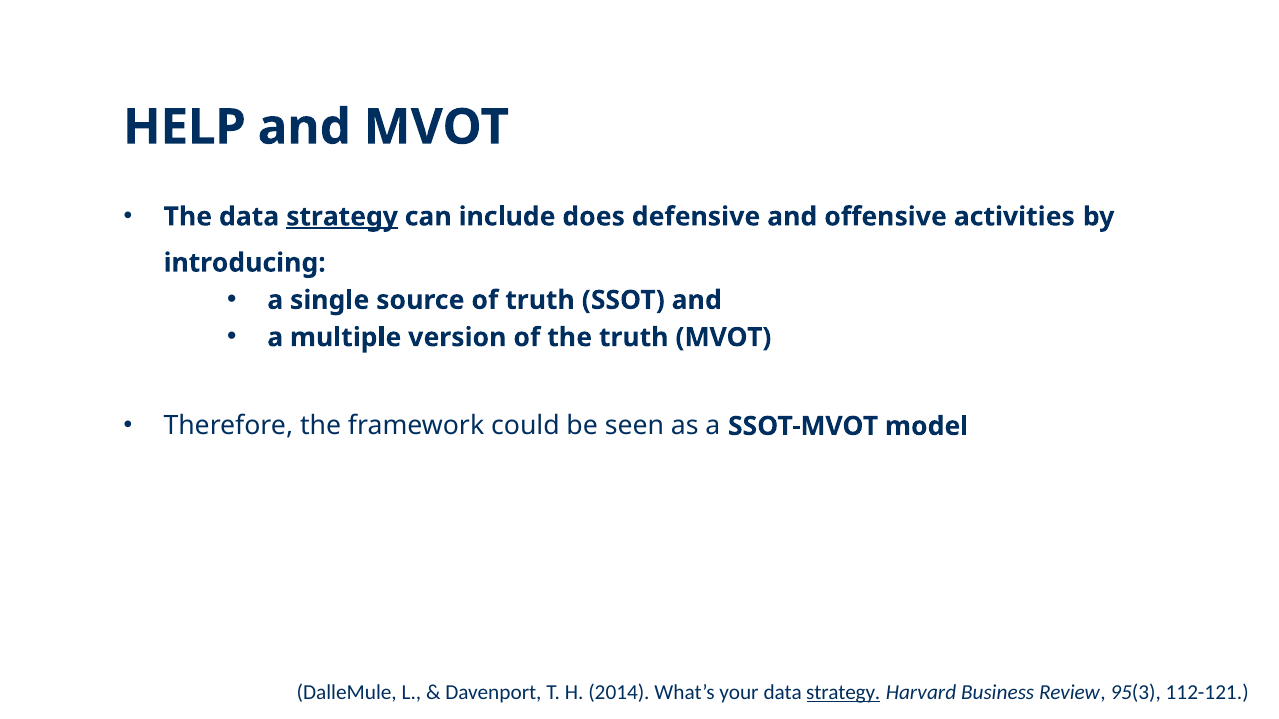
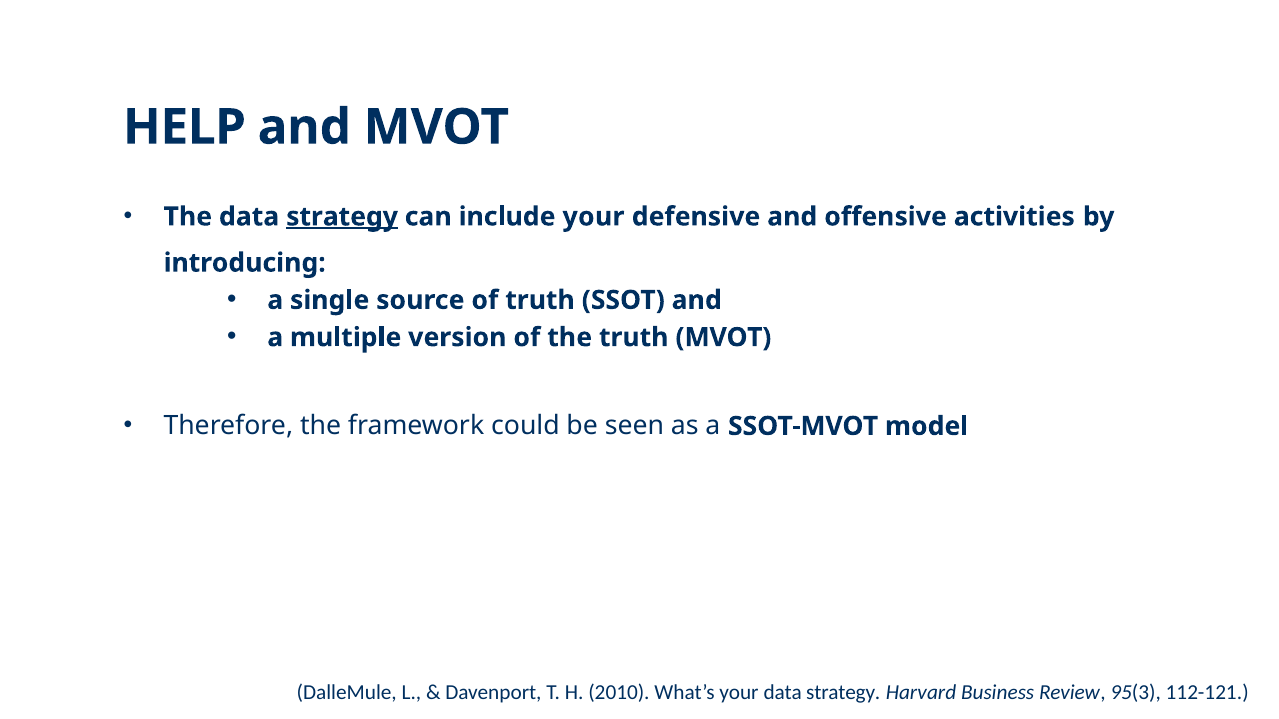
include does: does -> your
2014: 2014 -> 2010
strategy at (843, 693) underline: present -> none
